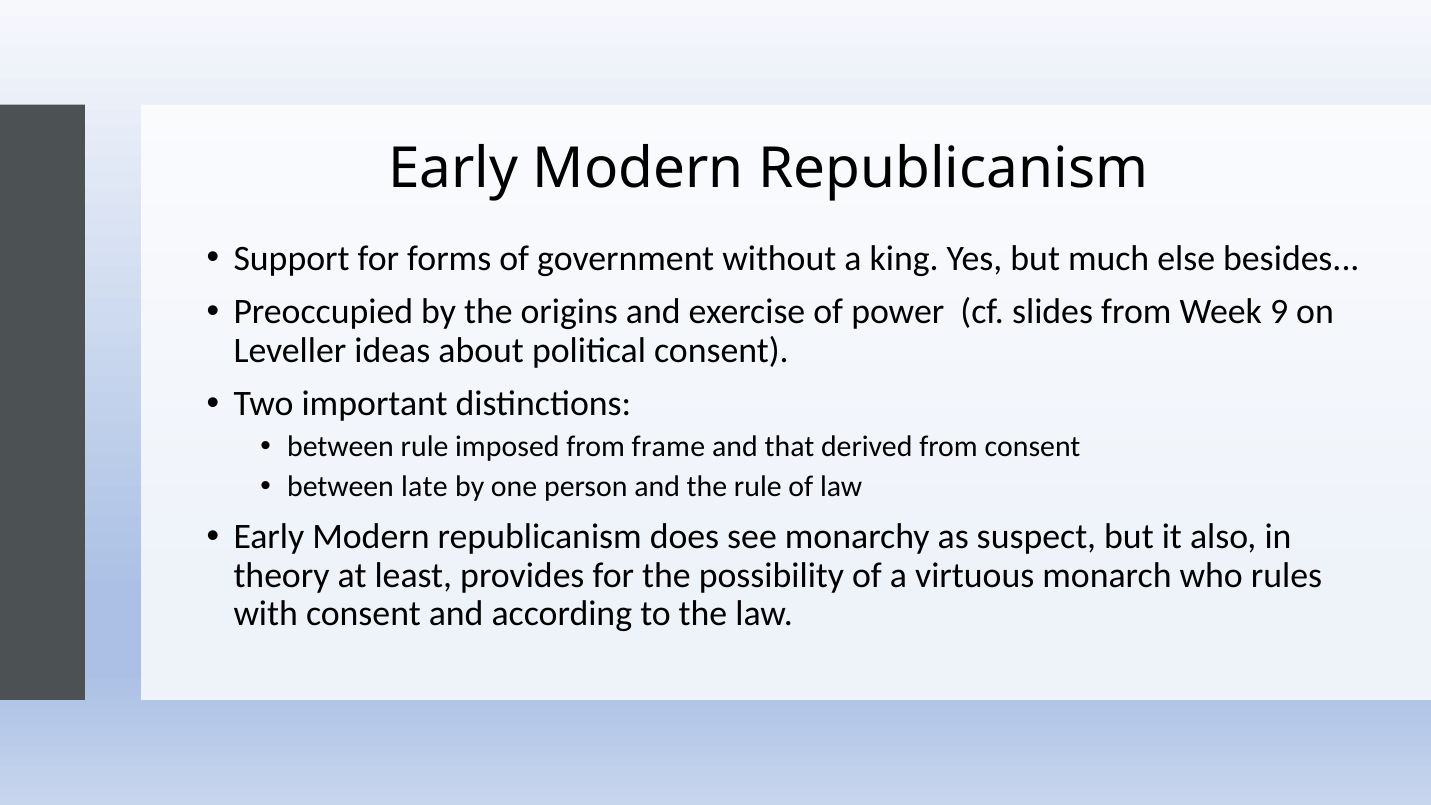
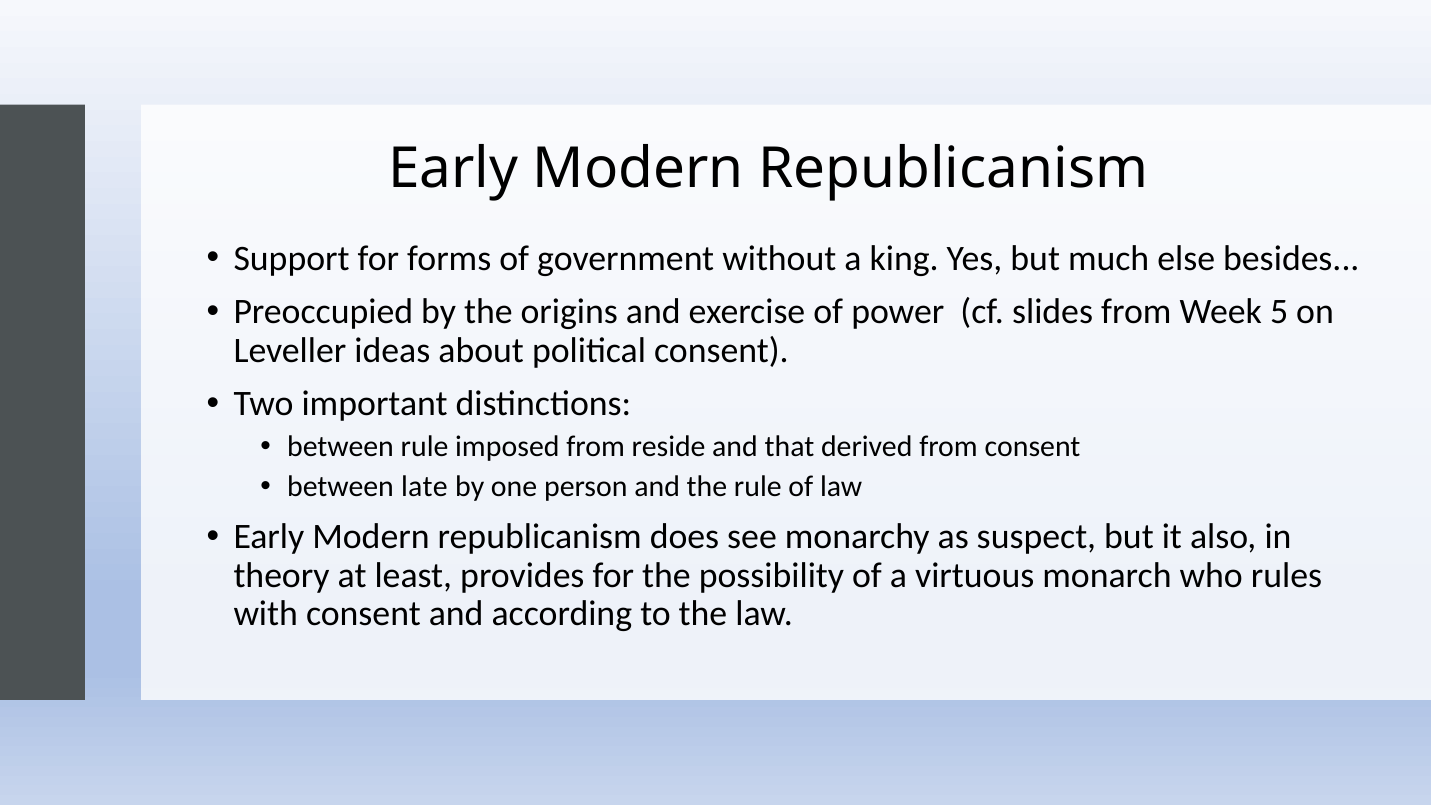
9: 9 -> 5
frame: frame -> reside
